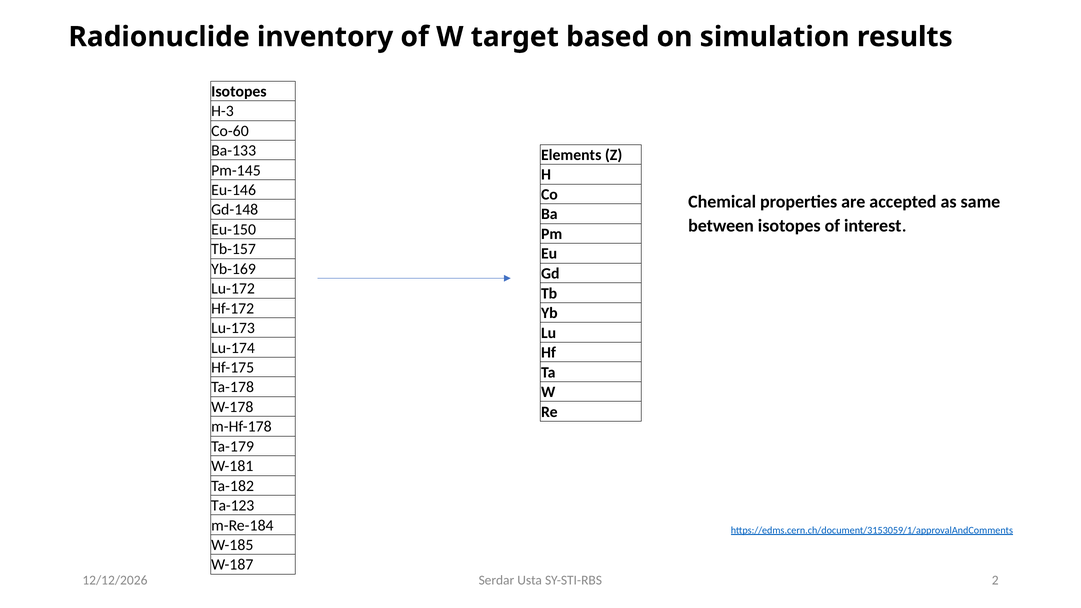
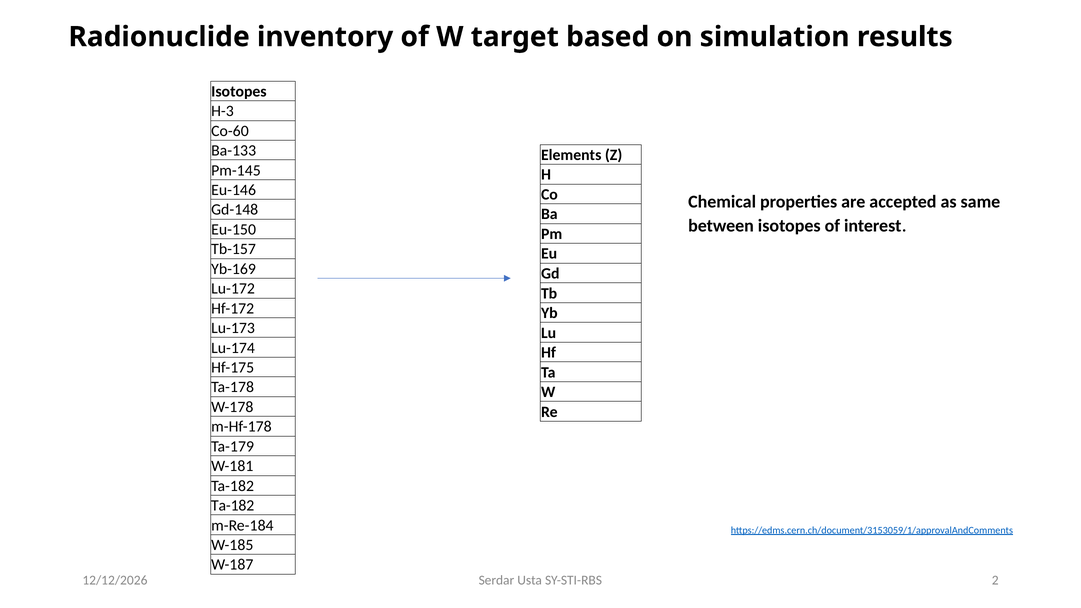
Ta-123 at (233, 506): Ta-123 -> Ta-182
